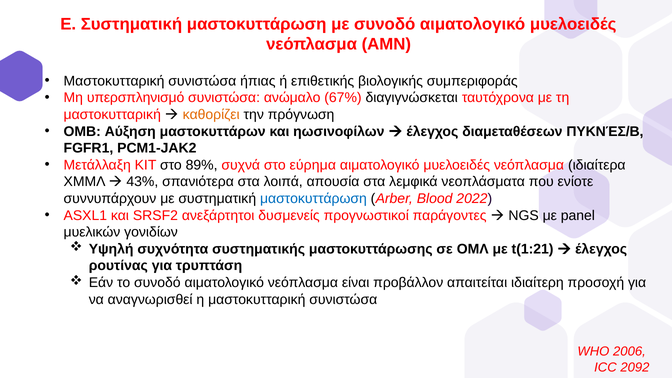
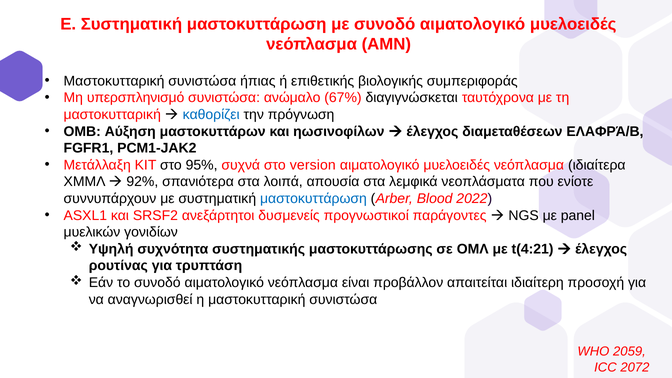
καθορίζει colour: orange -> blue
ΠΥΚΝΈΣ/B: ΠΥΚΝΈΣ/B -> ΕΛΑΦΡΆ/B
89%: 89% -> 95%
εύρημα: εύρημα -> version
43%: 43% -> 92%
t(1:21: t(1:21 -> t(4:21
2006: 2006 -> 2059
2092: 2092 -> 2072
